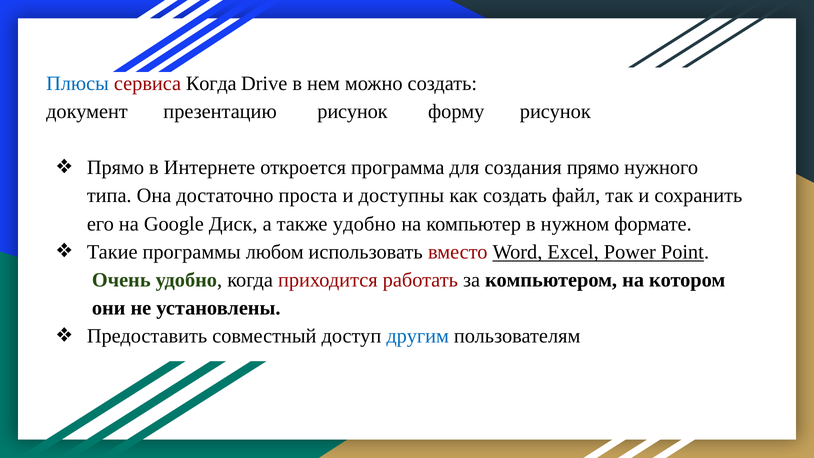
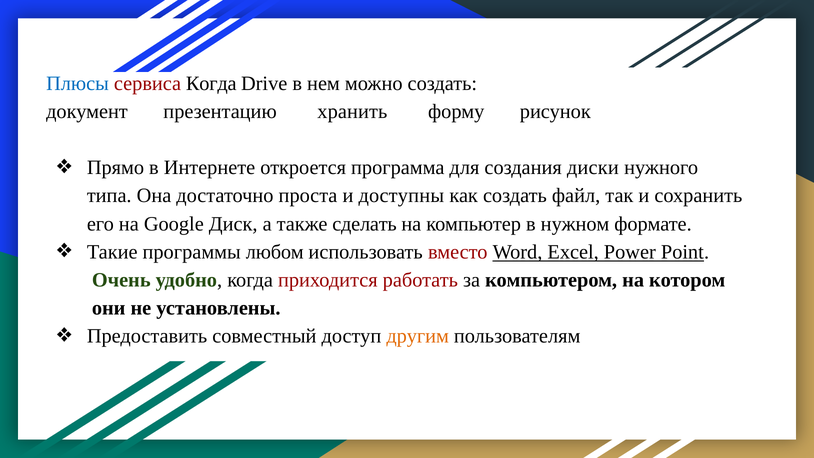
презентацию рисунок: рисунок -> хранить
создания прямо: прямо -> диски
также удобно: удобно -> сделать
другим colour: blue -> orange
